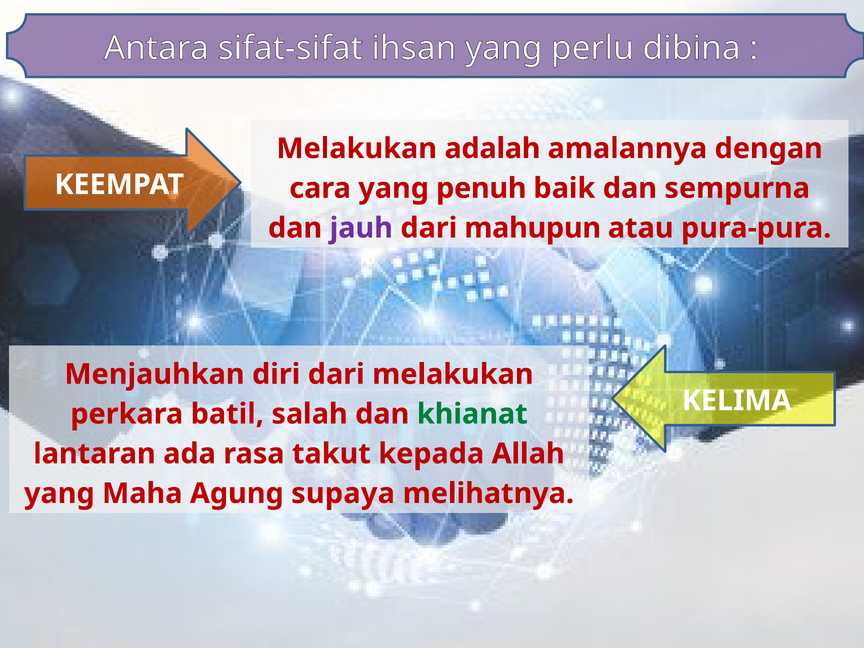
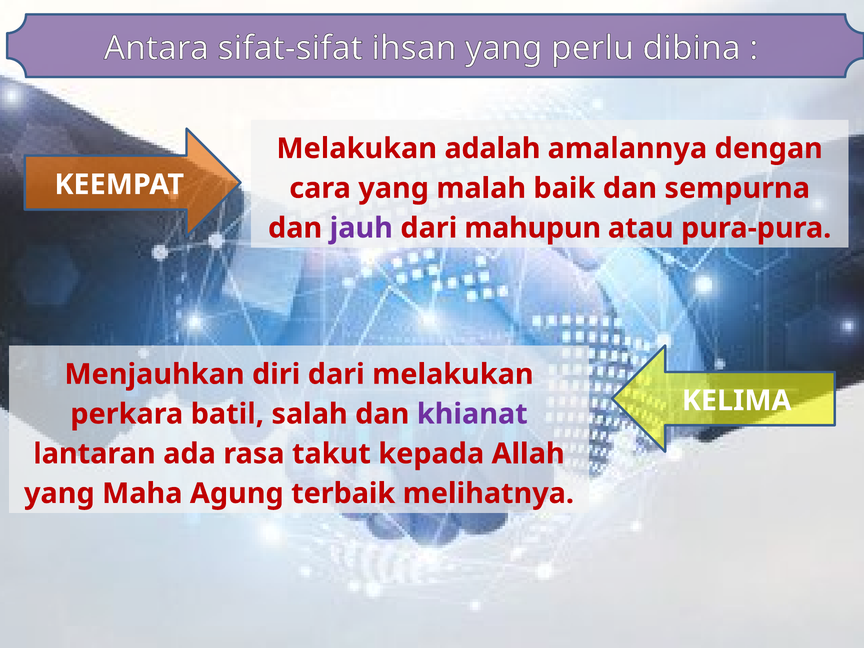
penuh: penuh -> malah
khianat colour: green -> purple
supaya: supaya -> terbaik
